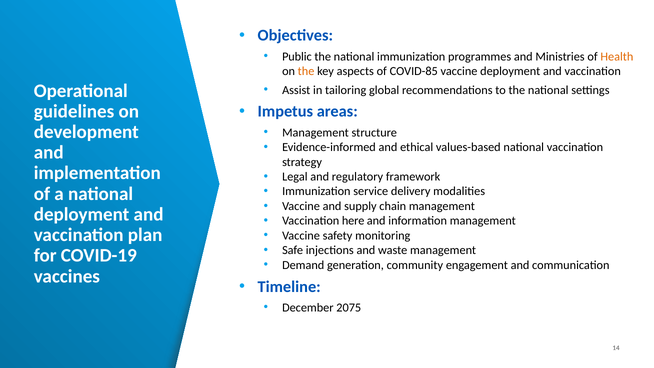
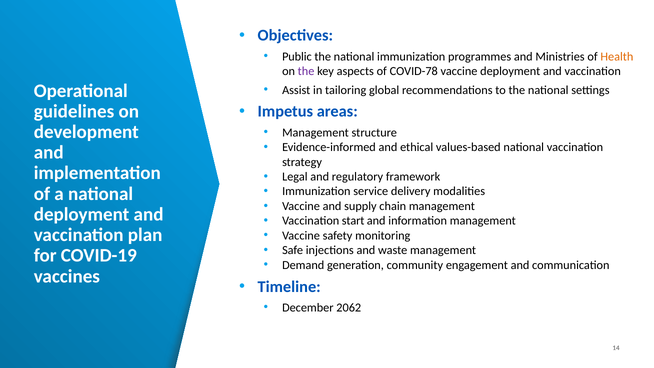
the at (306, 71) colour: orange -> purple
COVID-85: COVID-85 -> COVID-78
here: here -> start
2075: 2075 -> 2062
